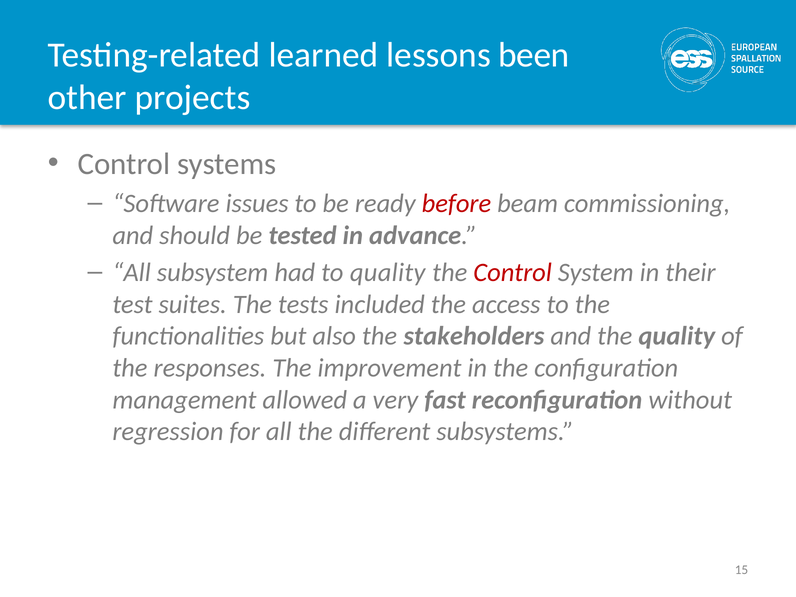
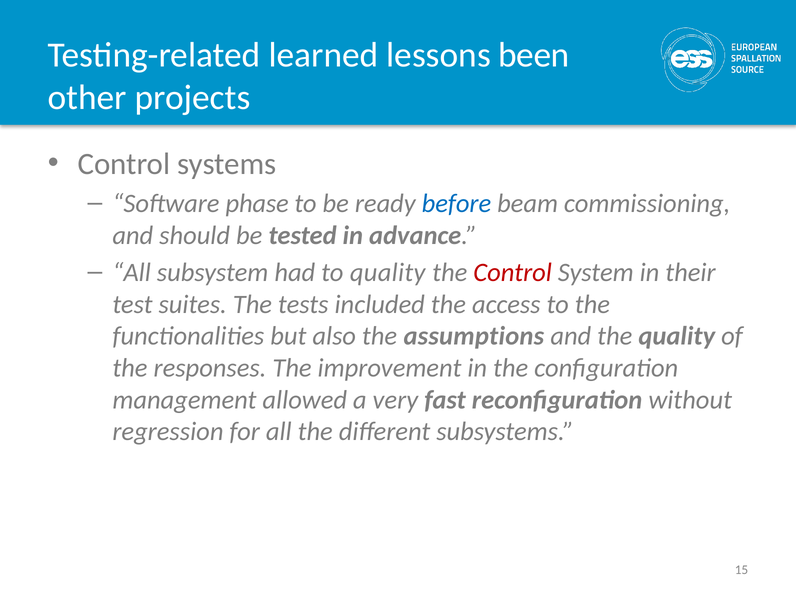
issues: issues -> phase
before colour: red -> blue
stakeholders: stakeholders -> assumptions
